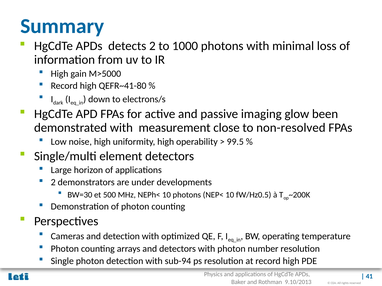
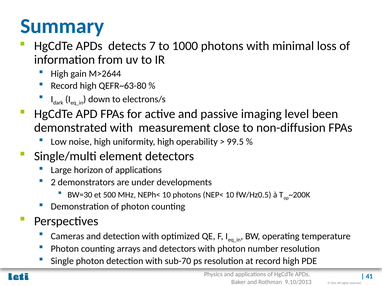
detects 2: 2 -> 7
M>5000: M>5000 -> M>2644
QEFR~41-80: QEFR~41-80 -> QEFR~63-80
glow: glow -> level
non-resolved: non-resolved -> non-diffusion
sub-94: sub-94 -> sub-70
